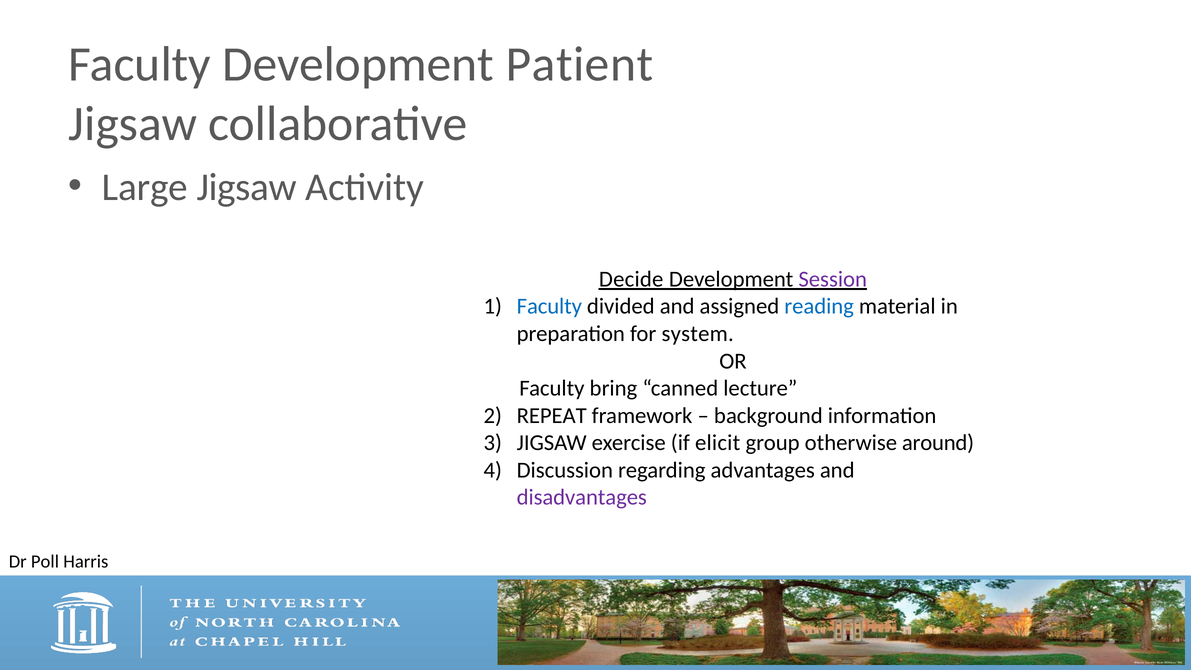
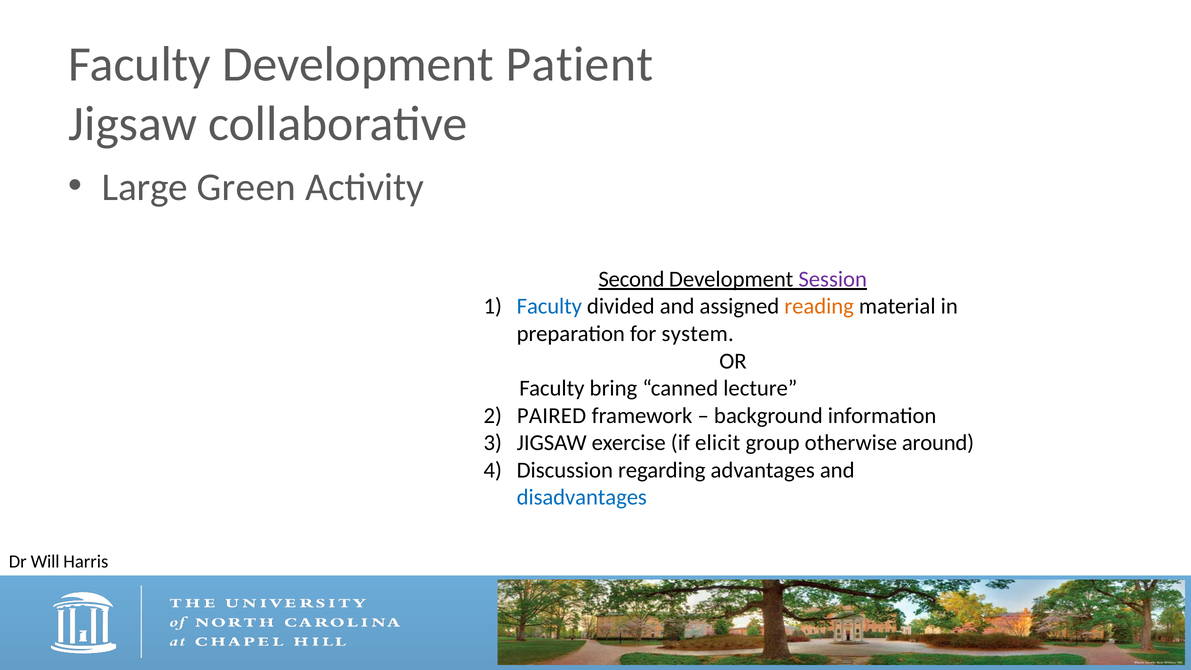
Large Jigsaw: Jigsaw -> Green
Decide: Decide -> Second
reading colour: blue -> orange
REPEAT: REPEAT -> PAIRED
disadvantages colour: purple -> blue
Poll: Poll -> Will
